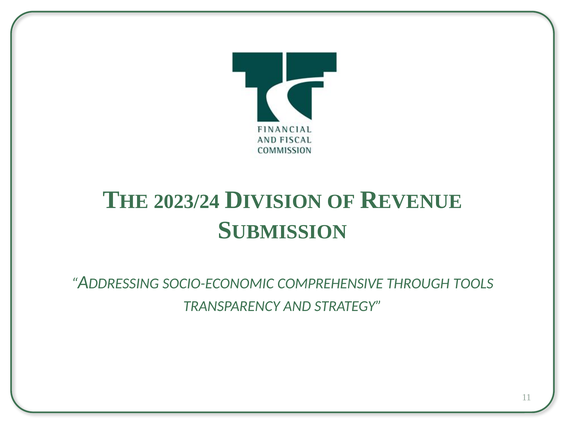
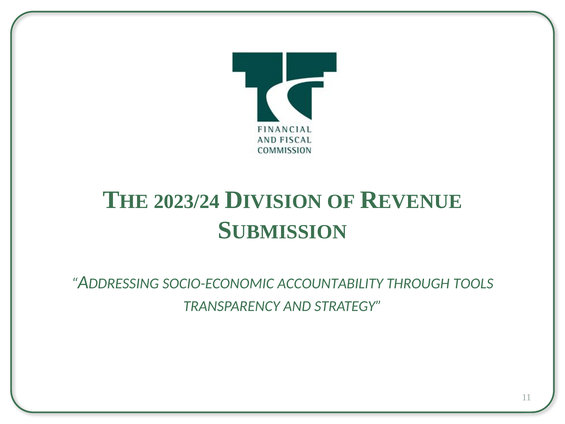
COMPREHENSIVE: COMPREHENSIVE -> ACCOUNTABILITY
